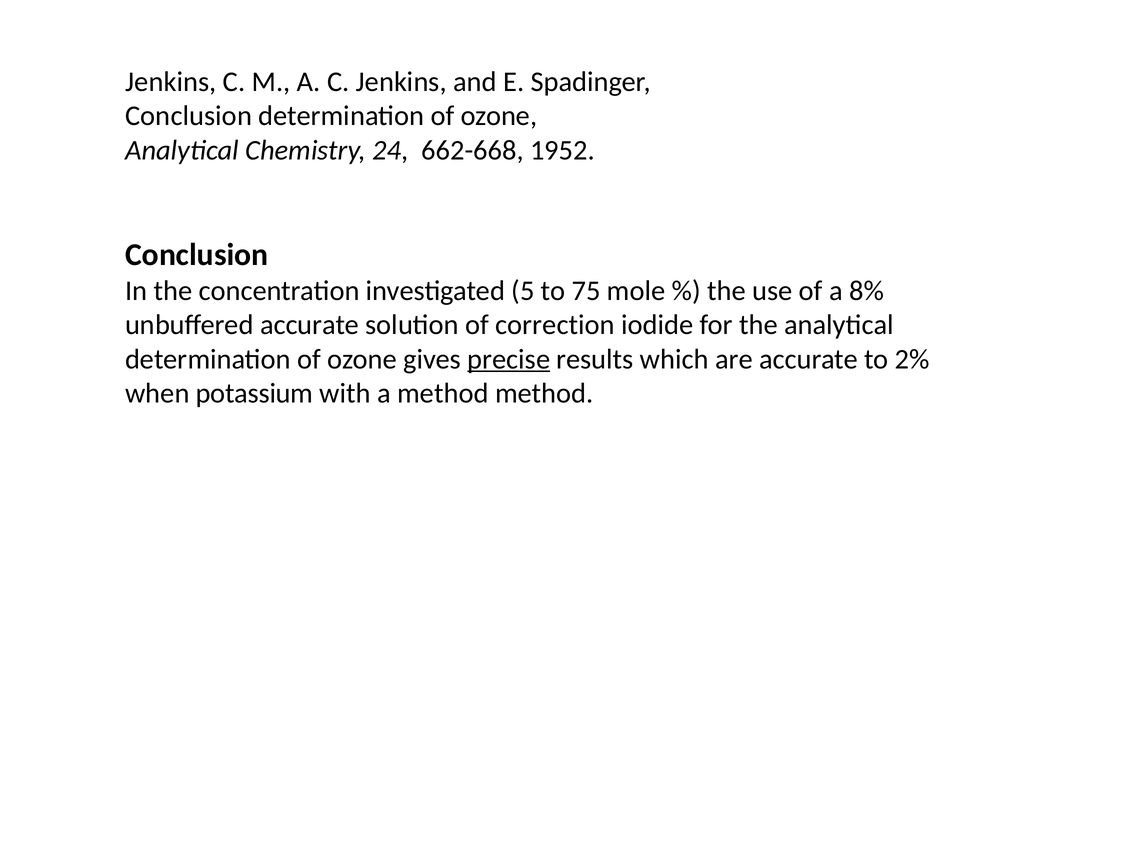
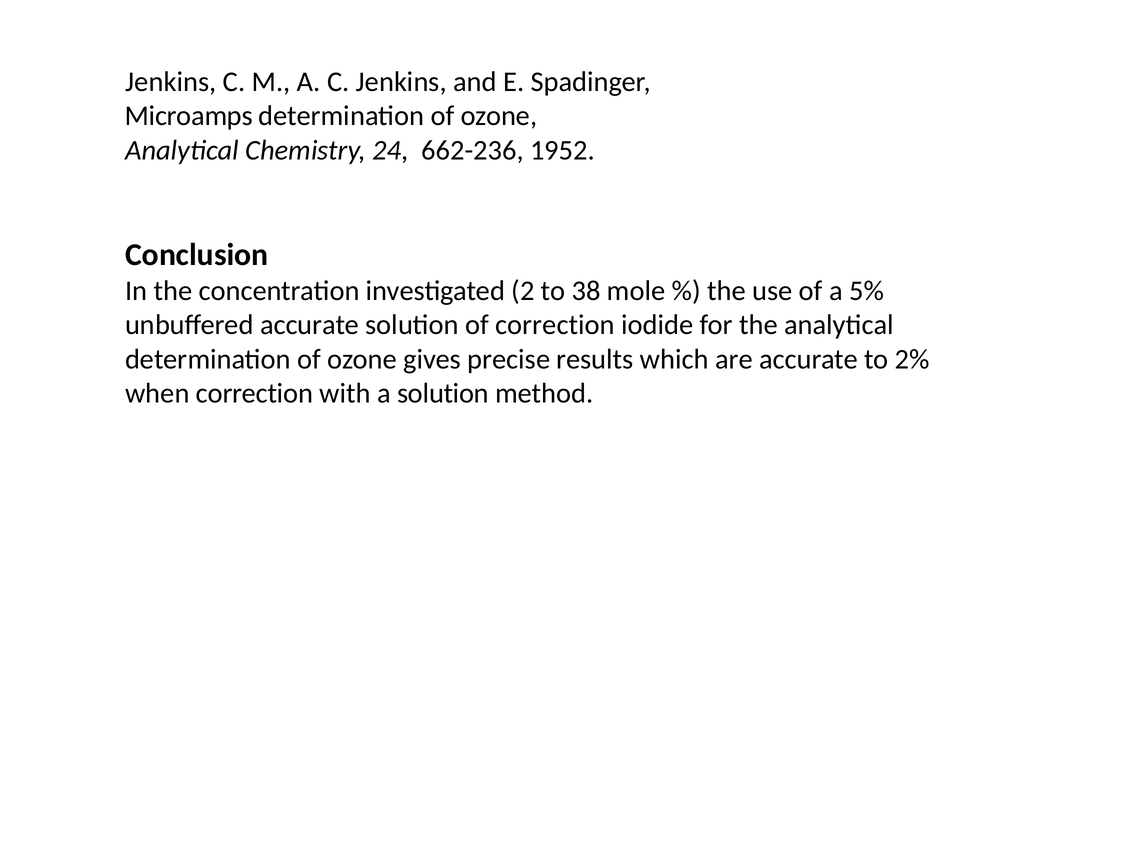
Conclusion at (189, 116): Conclusion -> Microamps
662-668: 662-668 -> 662-236
5: 5 -> 2
75: 75 -> 38
8%: 8% -> 5%
precise underline: present -> none
when potassium: potassium -> correction
a method: method -> solution
